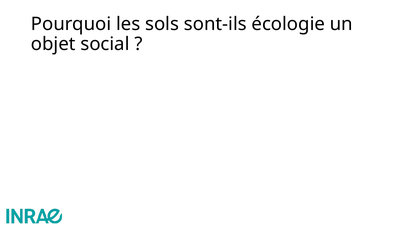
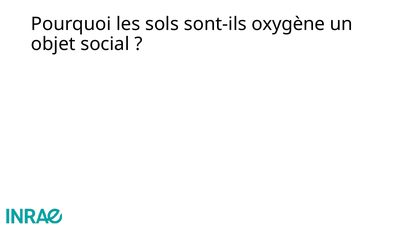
écologie: écologie -> oxygène
